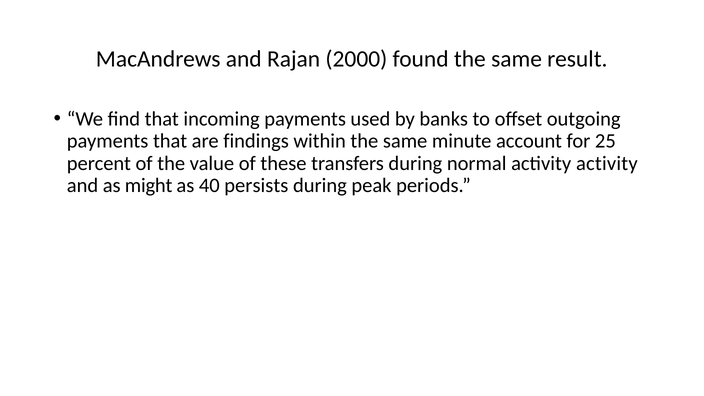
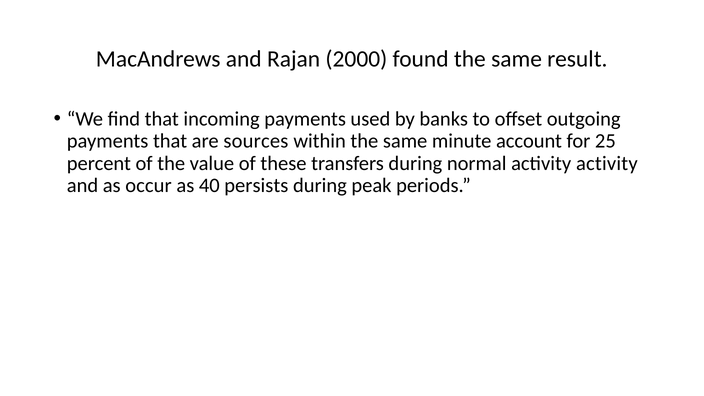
findings: findings -> sources
might: might -> occur
